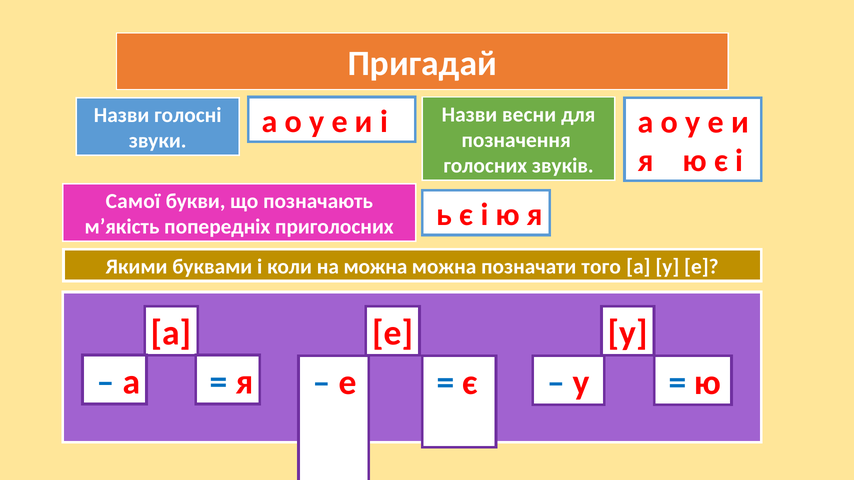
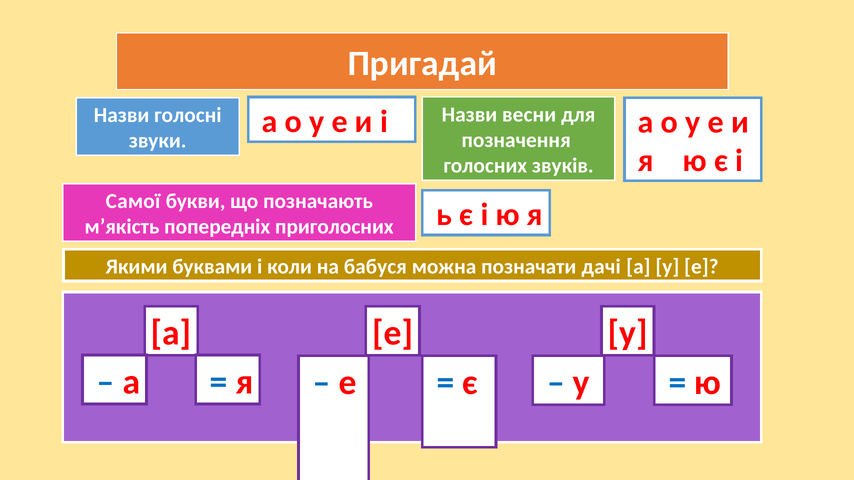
на можна: можна -> бабуся
того: того -> дачі
